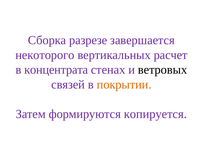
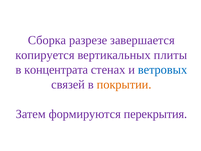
некоторого: некоторого -> копируется
расчет: расчет -> плиты
ветровых colour: black -> blue
копируется: копируется -> перекрытия
